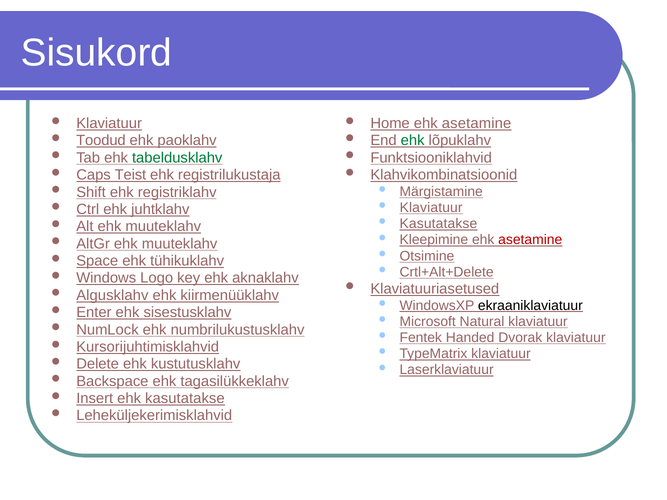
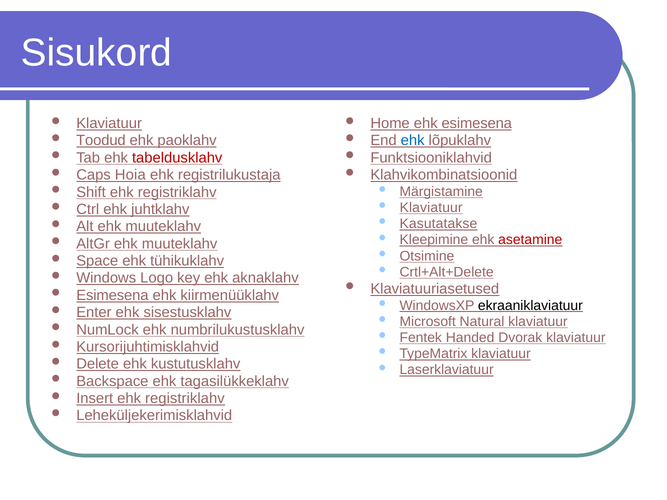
Home ehk asetamine: asetamine -> esimesena
ehk at (413, 141) colour: green -> blue
tabeldusklahv colour: green -> red
Teist: Teist -> Hoia
Algusklahv at (112, 295): Algusklahv -> Esimesena
Insert ehk kasutatakse: kasutatakse -> registriklahv
